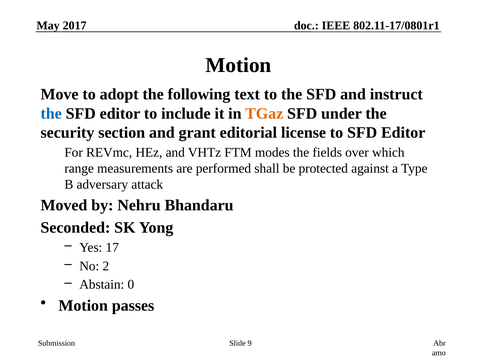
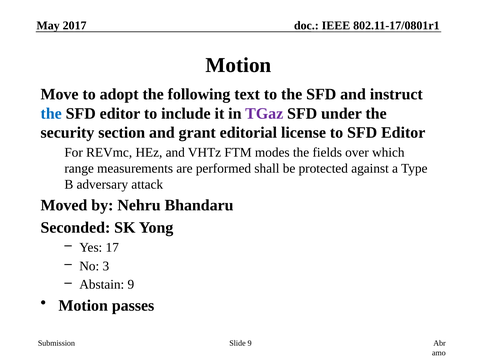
TGaz colour: orange -> purple
2: 2 -> 3
Abstain 0: 0 -> 9
